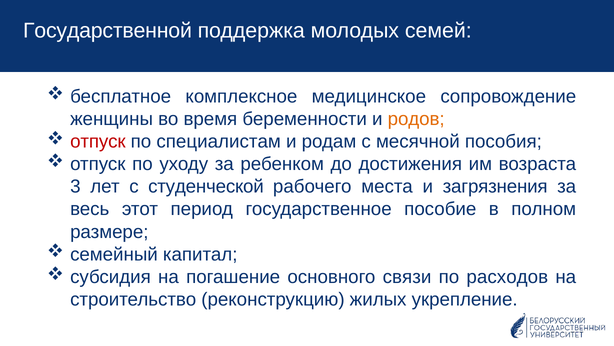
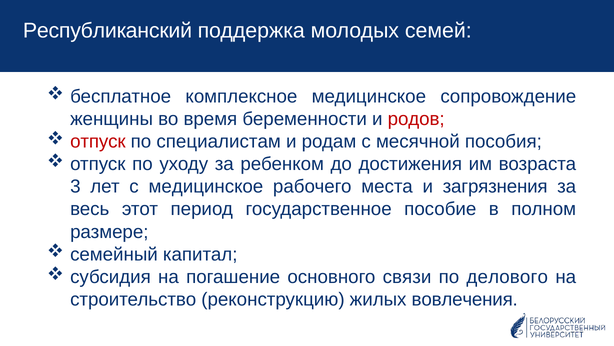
Государственной: Государственной -> Республиканский
родов colour: orange -> red
с студенческой: студенческой -> медицинское
расходов: расходов -> делового
укрепление: укрепление -> вовлечения
